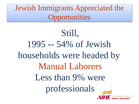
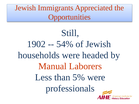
1995: 1995 -> 1902
9%: 9% -> 5%
